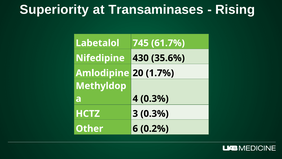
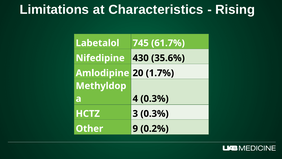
Superiority: Superiority -> Limitations
Transaminases: Transaminases -> Characteristics
6: 6 -> 9
